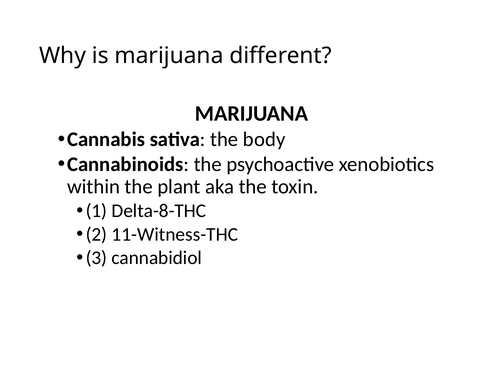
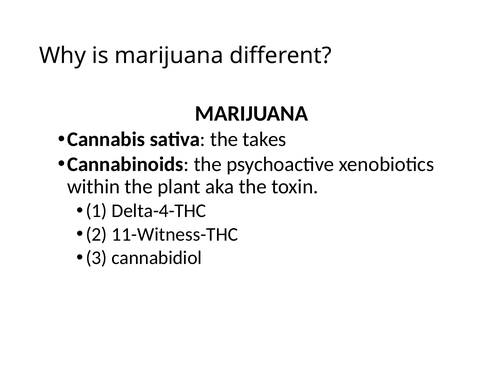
body: body -> takes
Delta-8-THC: Delta-8-THC -> Delta-4-THC
